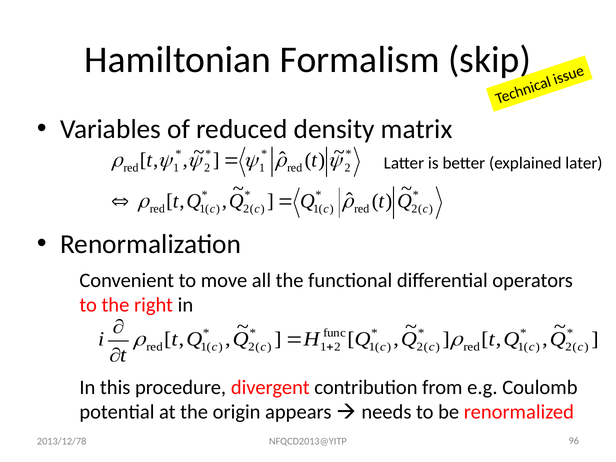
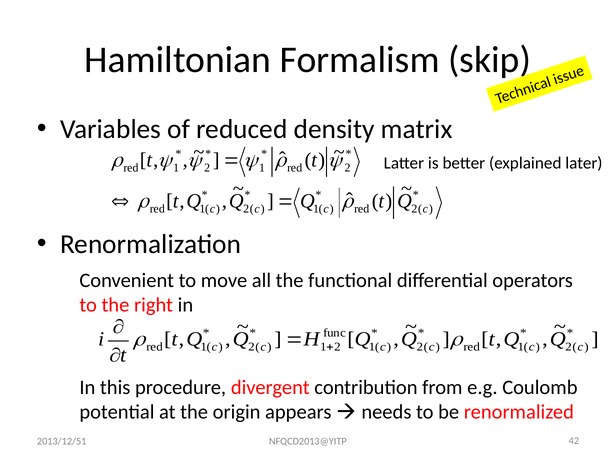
2013/12/78: 2013/12/78 -> 2013/12/51
96: 96 -> 42
